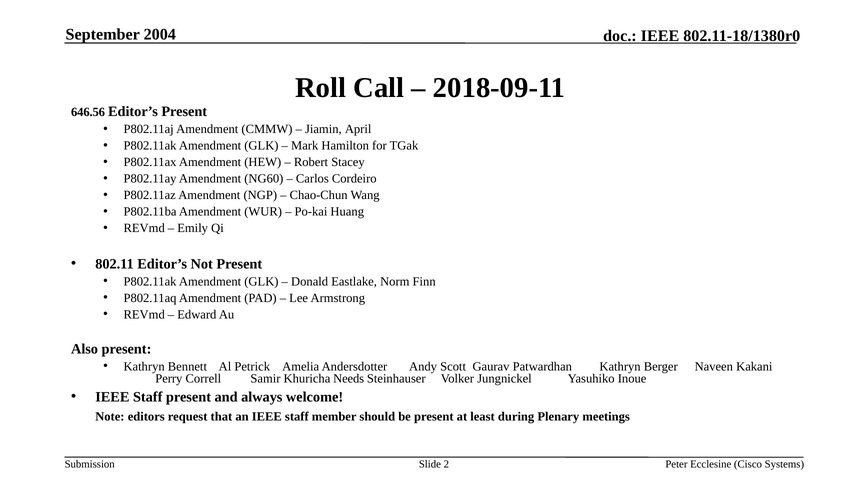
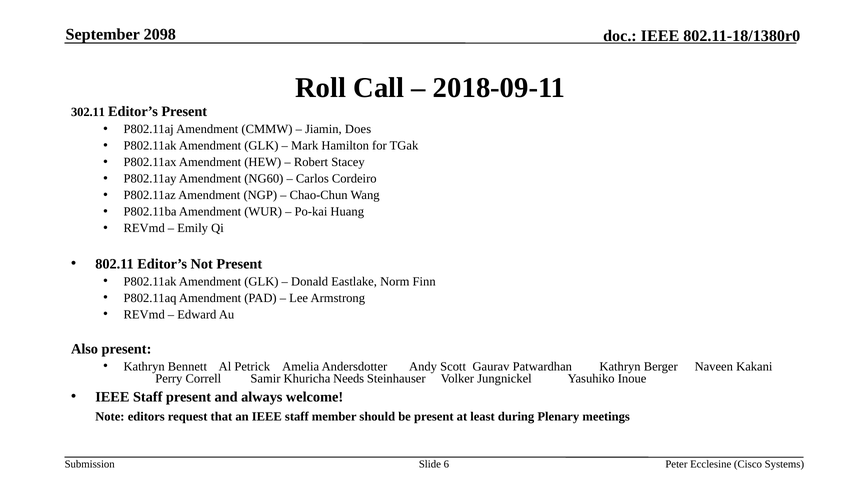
2004: 2004 -> 2098
646.56: 646.56 -> 302.11
April: April -> Does
2: 2 -> 6
